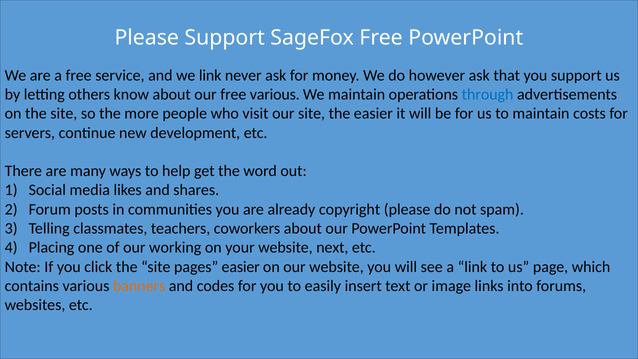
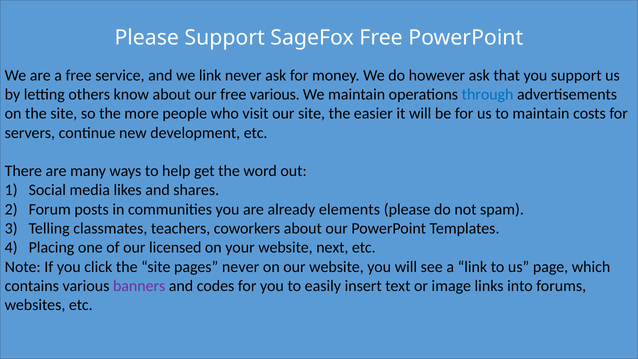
copyright: copyright -> elements
working: working -> licensed
pages easier: easier -> never
banners colour: orange -> purple
